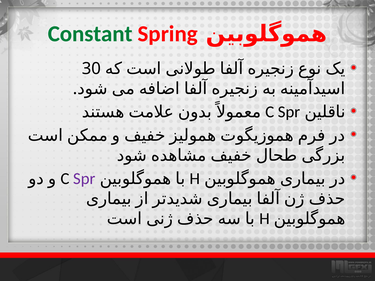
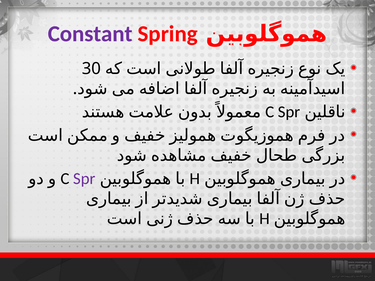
Constant colour: green -> purple
